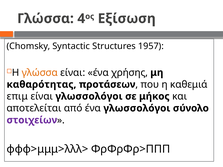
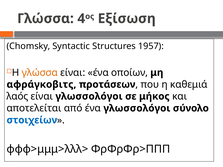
χρήσης: χρήσης -> οποίων
καθαρότητας: καθαρότητας -> αφράγκοβιτς
επιμ: επιμ -> λαός
στοιχείων colour: purple -> blue
